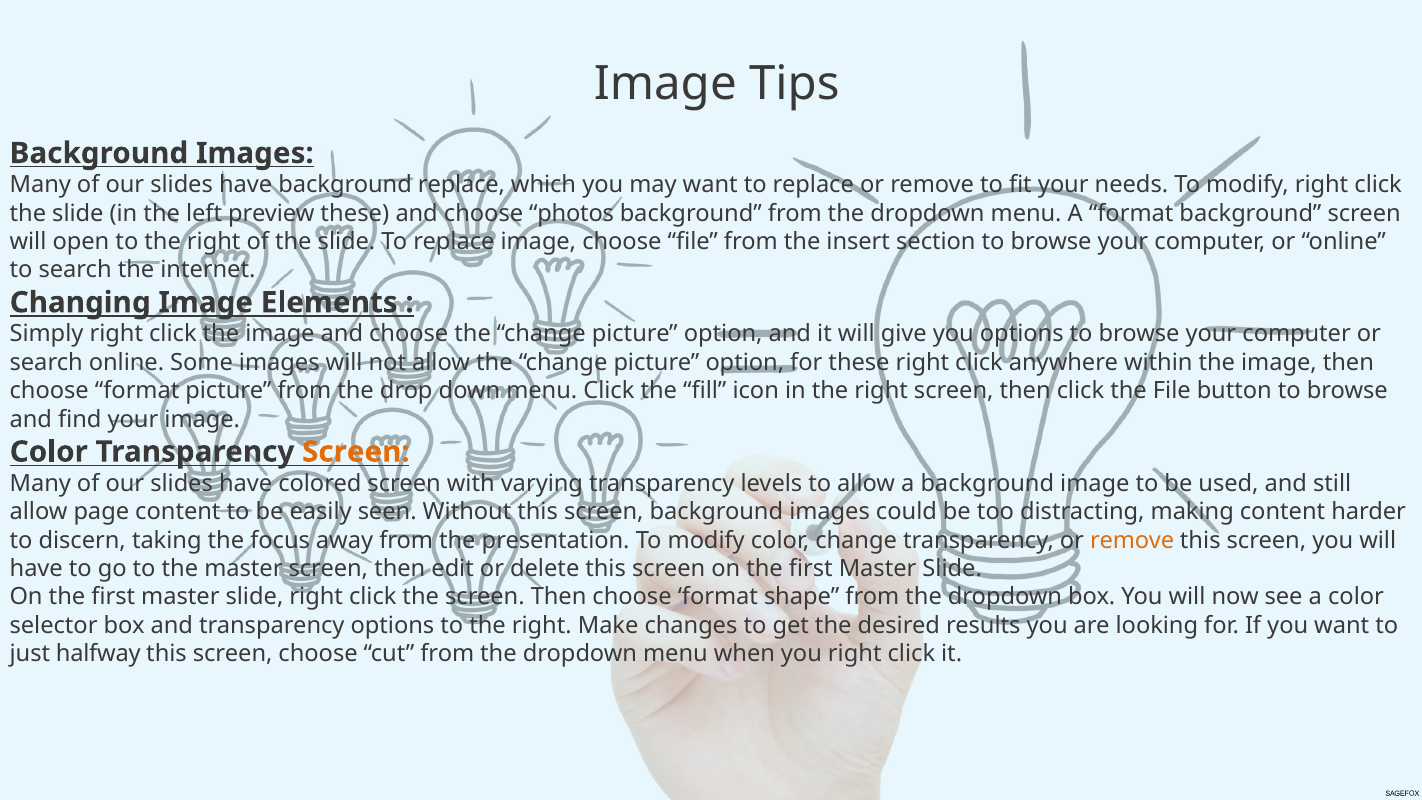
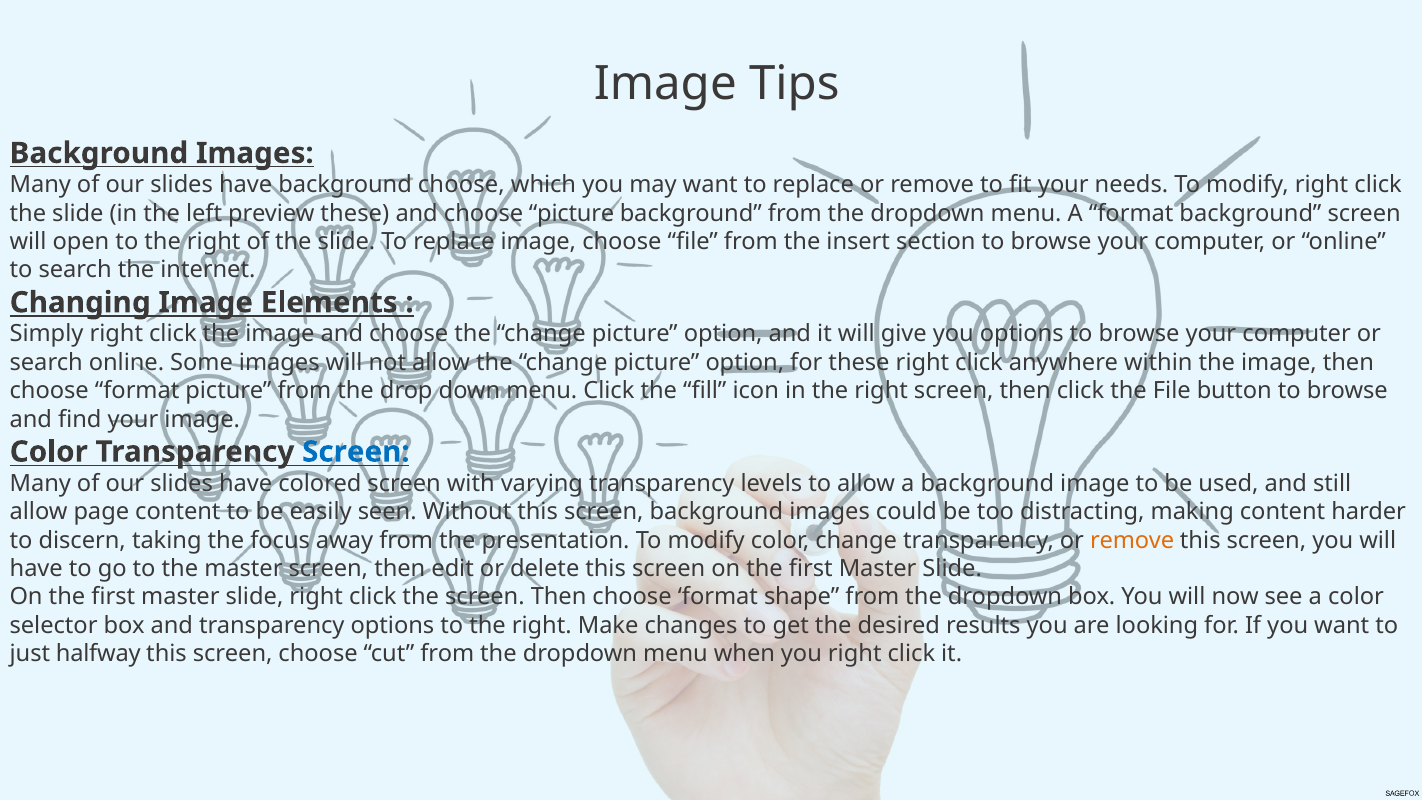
background replace: replace -> choose
choose photos: photos -> picture
Screen at (356, 452) colour: orange -> blue
